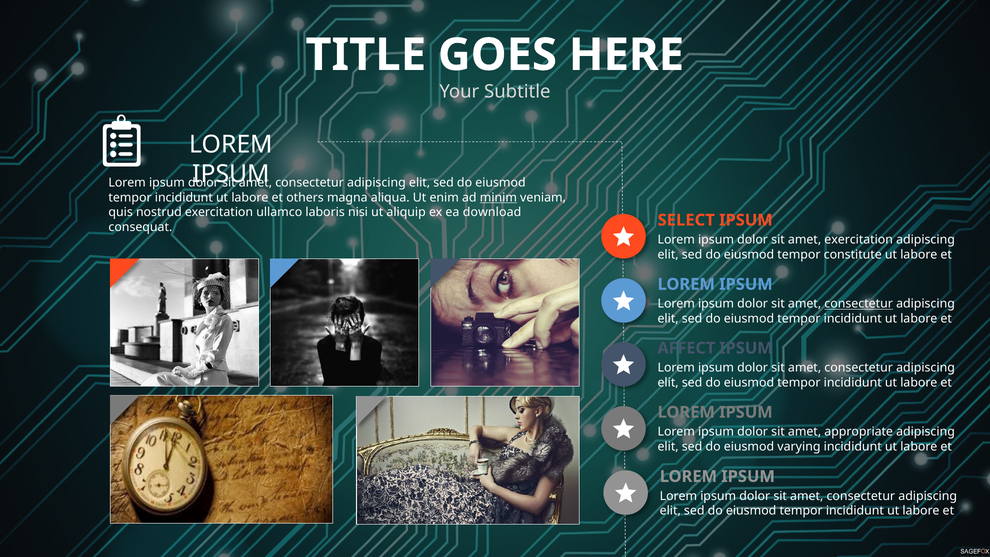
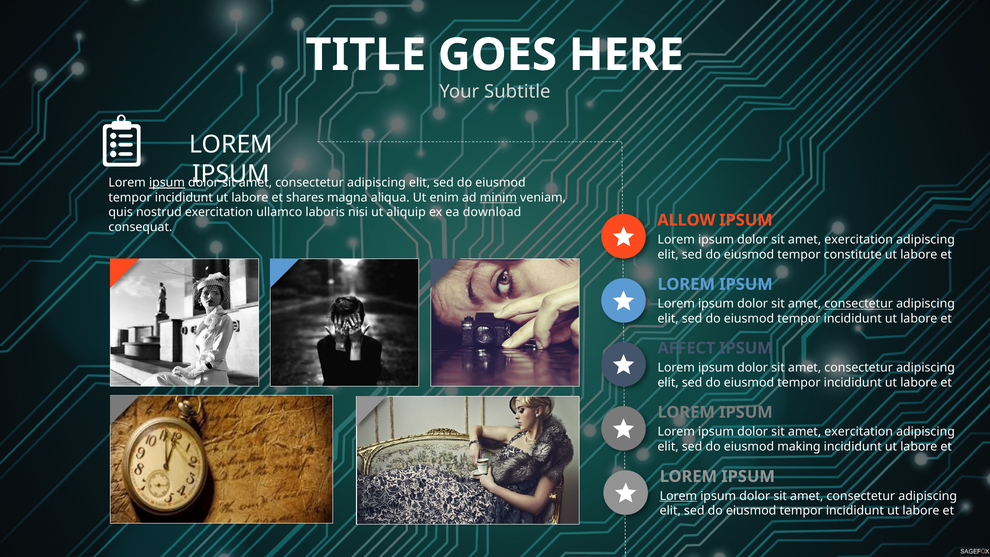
ipsum at (167, 183) underline: none -> present
others: others -> shares
SELECT: SELECT -> ALLOW
appropriate at (859, 432): appropriate -> exercitation
varying: varying -> making
Lorem at (678, 496) underline: none -> present
